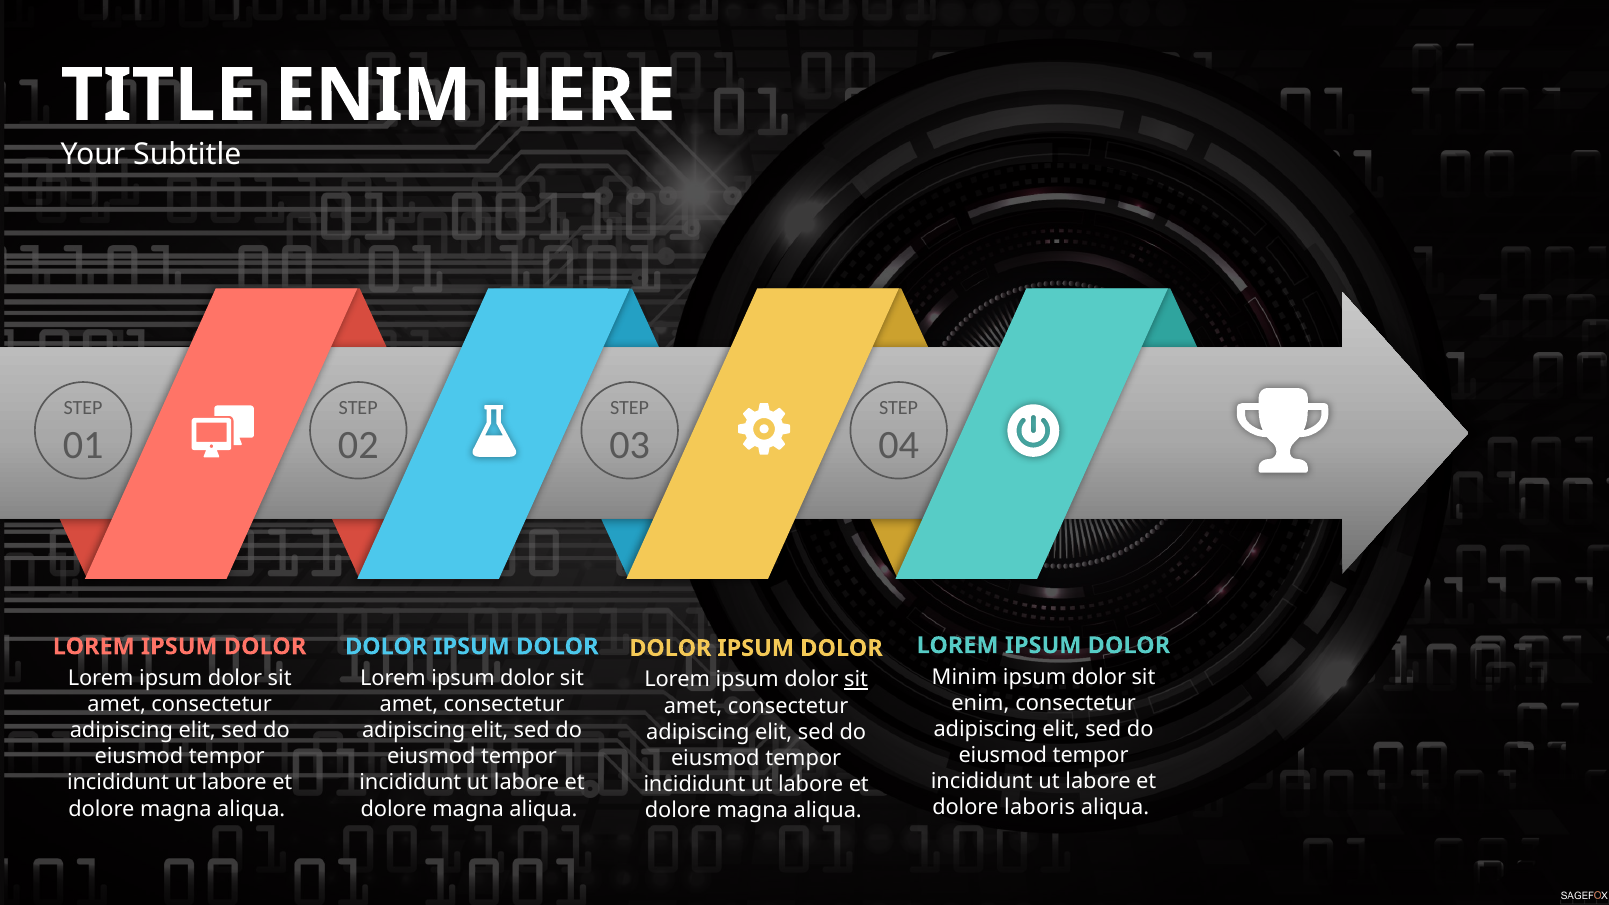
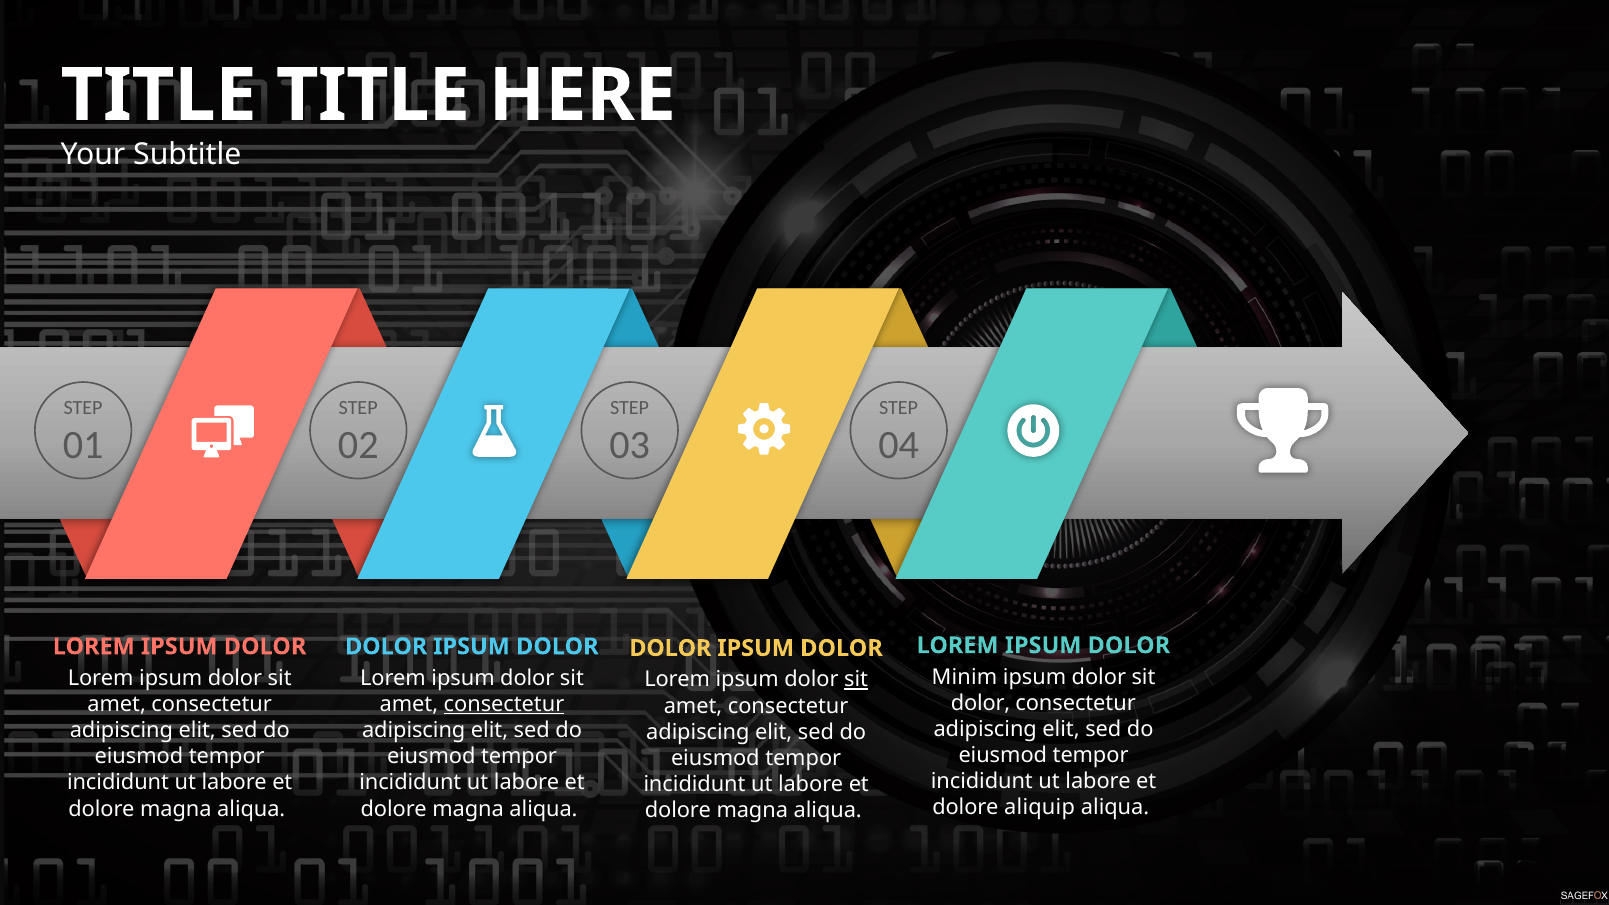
ENIM at (373, 95): ENIM -> TITLE
enim at (980, 703): enim -> dolor
consectetur at (504, 704) underline: none -> present
laboris: laboris -> aliquip
